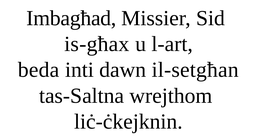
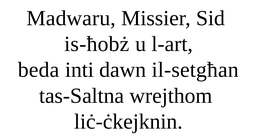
Imbagħad: Imbagħad -> Madwaru
is-għax: is-għax -> is-ħobż
